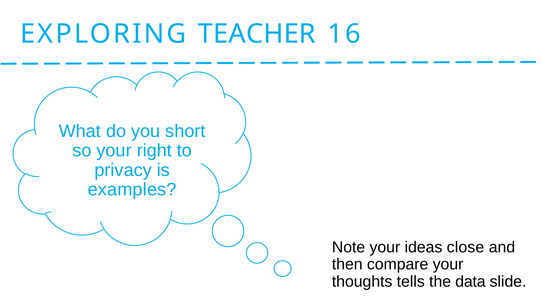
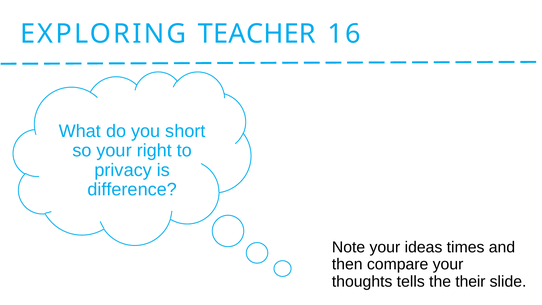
examples: examples -> difference
close: close -> times
data: data -> their
